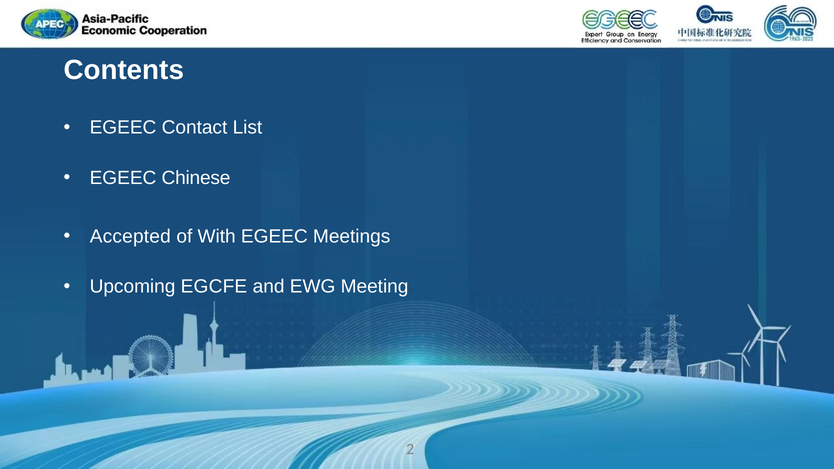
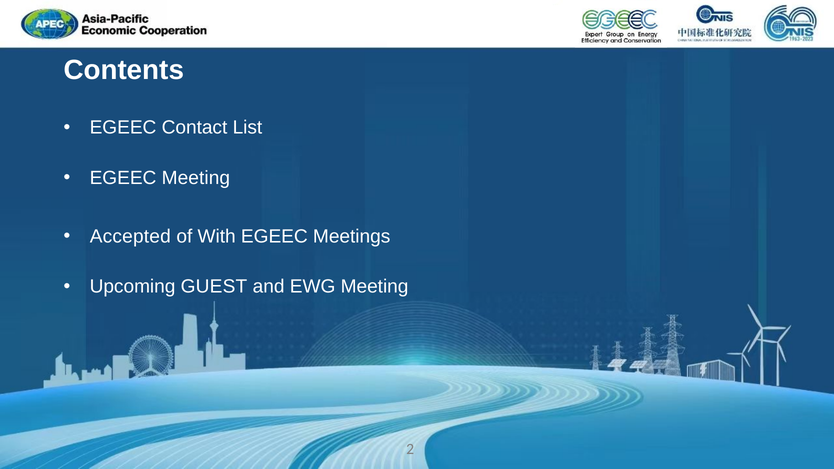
EGEEC Chinese: Chinese -> Meeting
EGCFE: EGCFE -> GUEST
